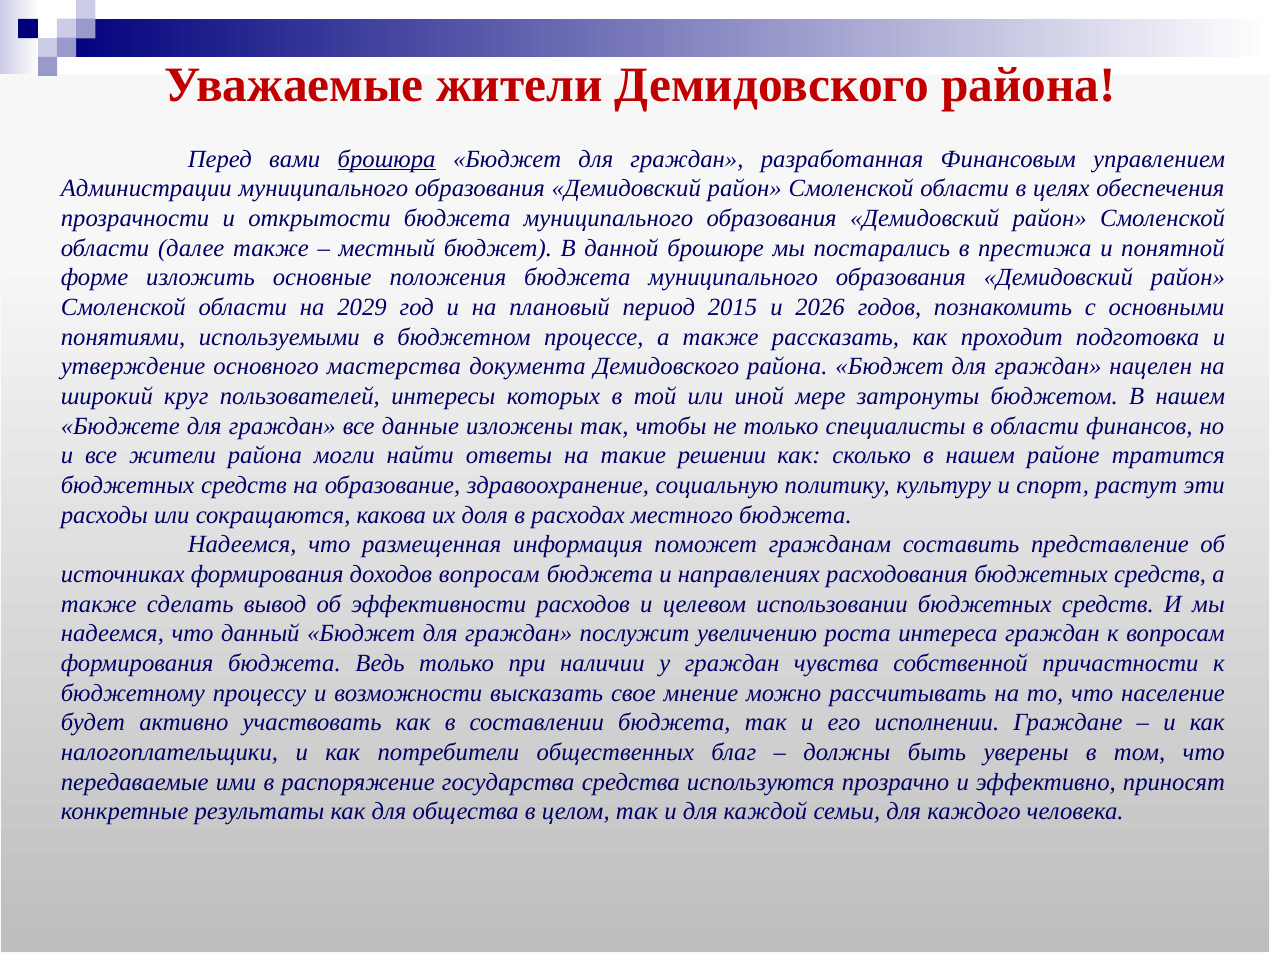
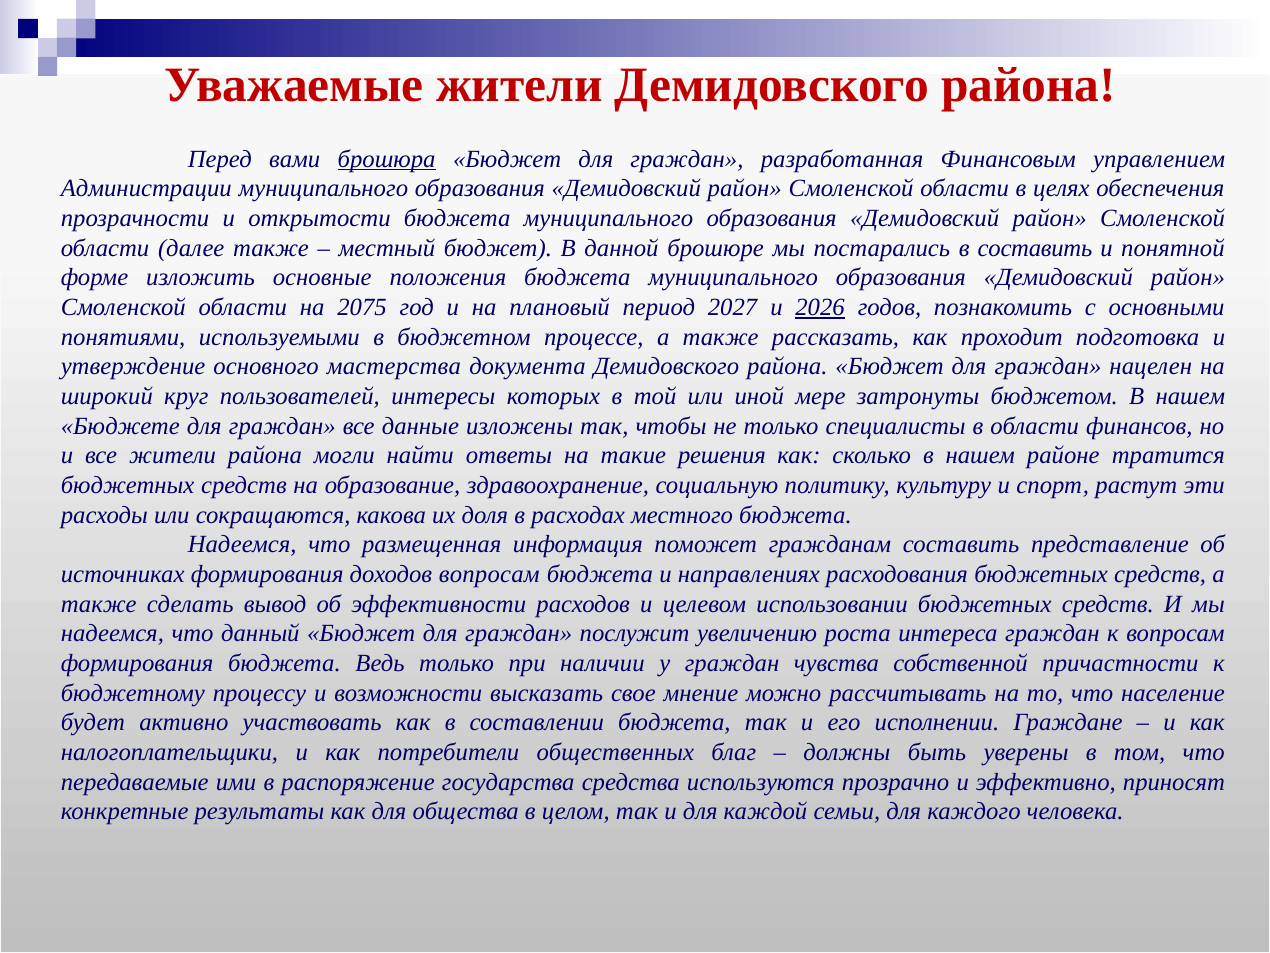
в престижа: престижа -> составить
2029: 2029 -> 2075
2015: 2015 -> 2027
2026 underline: none -> present
решении: решении -> решения
